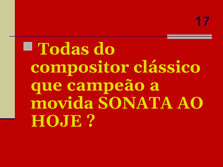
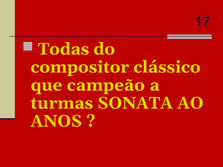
movida: movida -> turmas
HOJE: HOJE -> ANOS
